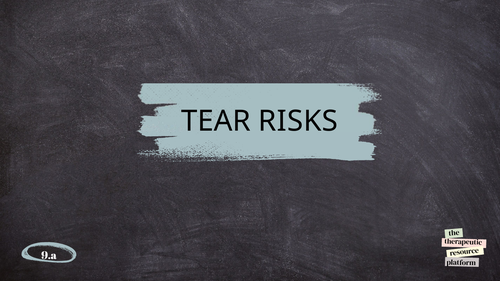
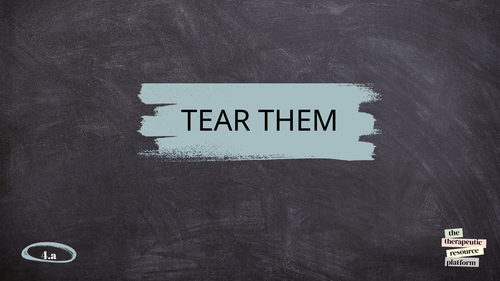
RISKS: RISKS -> THEM
9.a: 9.a -> 4.a
